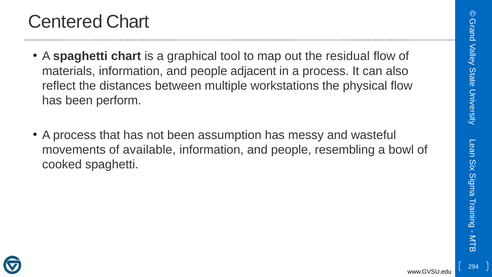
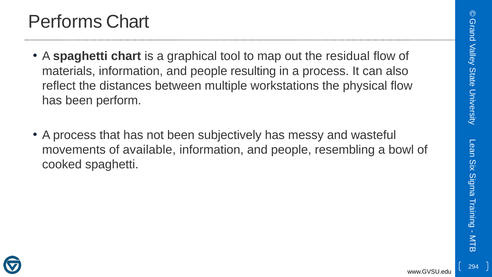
Centered: Centered -> Performs
adjacent: adjacent -> resulting
assumption: assumption -> subjectively
